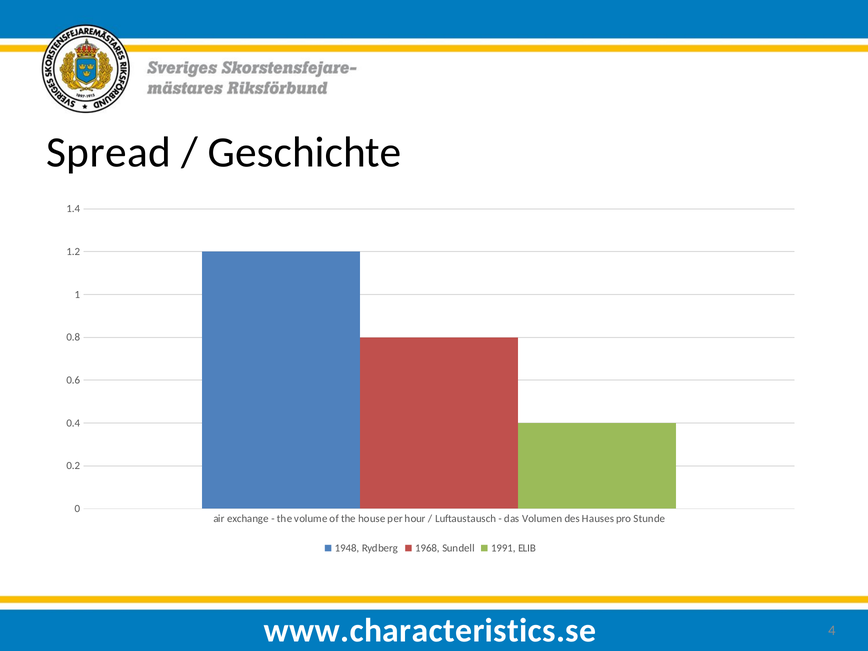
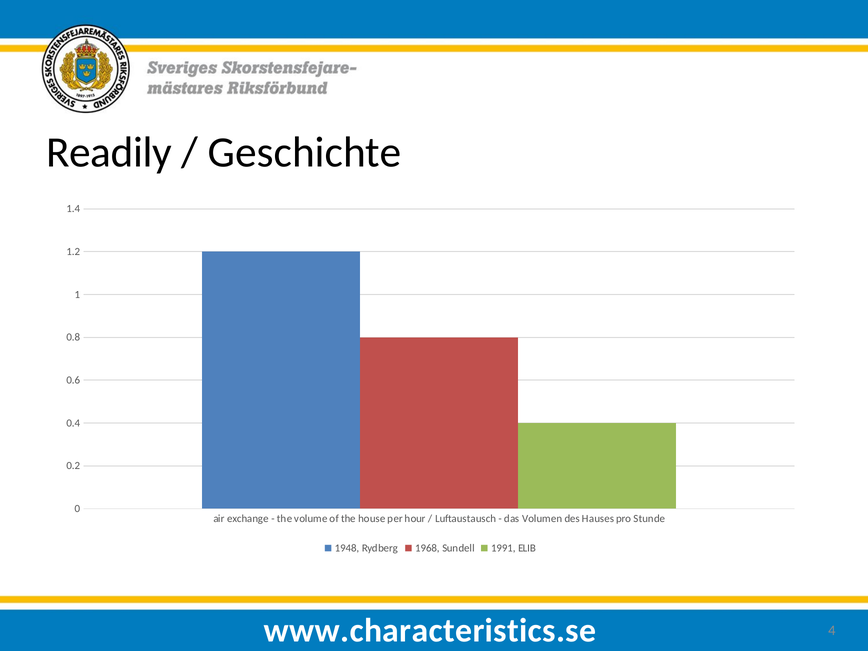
Spread: Spread -> Readily
